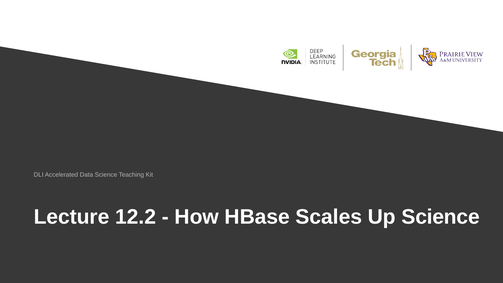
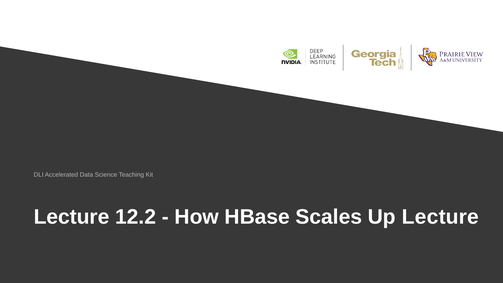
Up Science: Science -> Lecture
